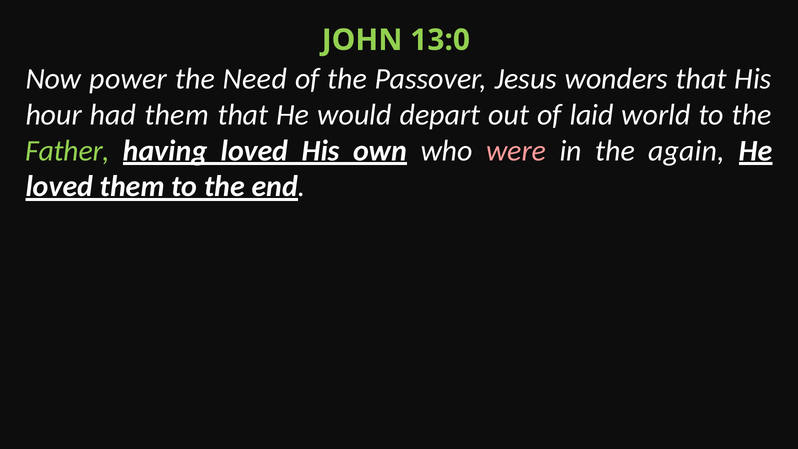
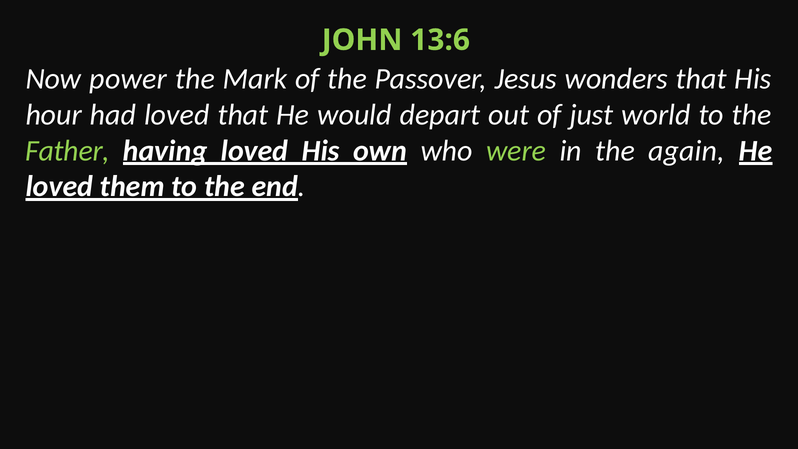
13:0: 13:0 -> 13:6
Need: Need -> Mark
had them: them -> loved
laid: laid -> just
were colour: pink -> light green
